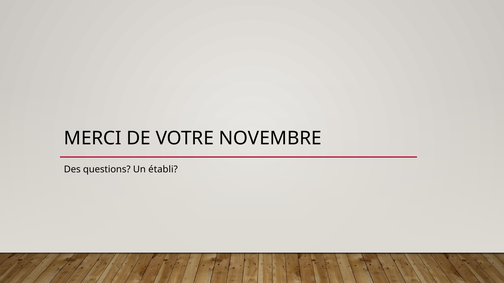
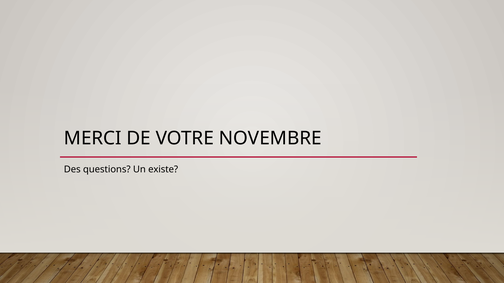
établi: établi -> existe
